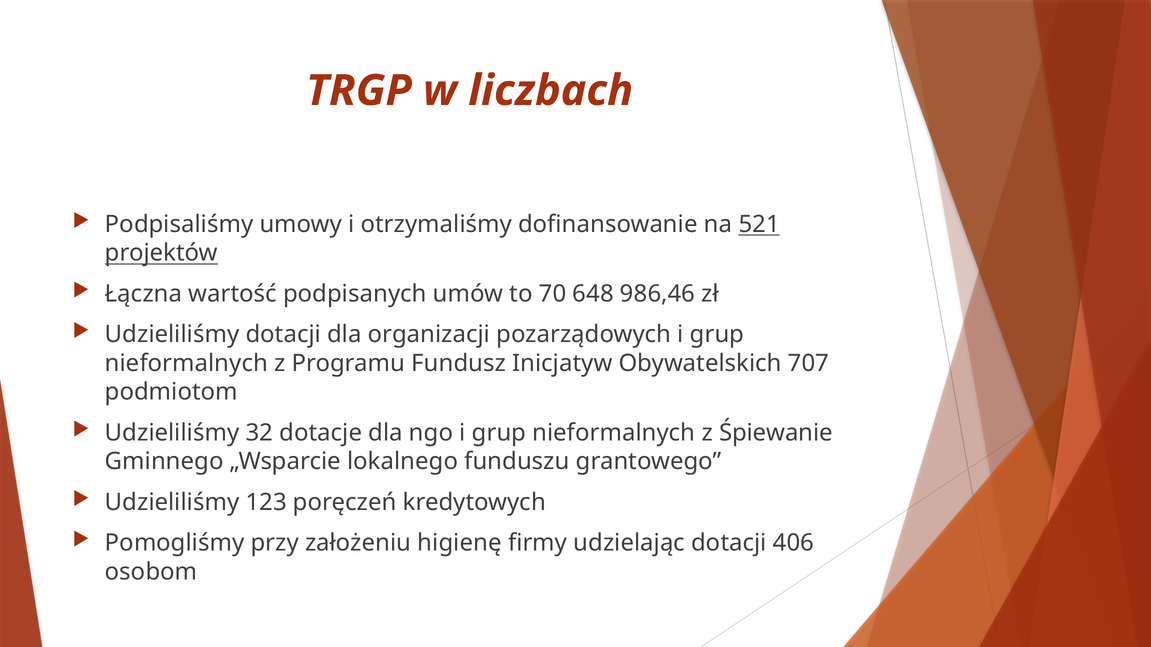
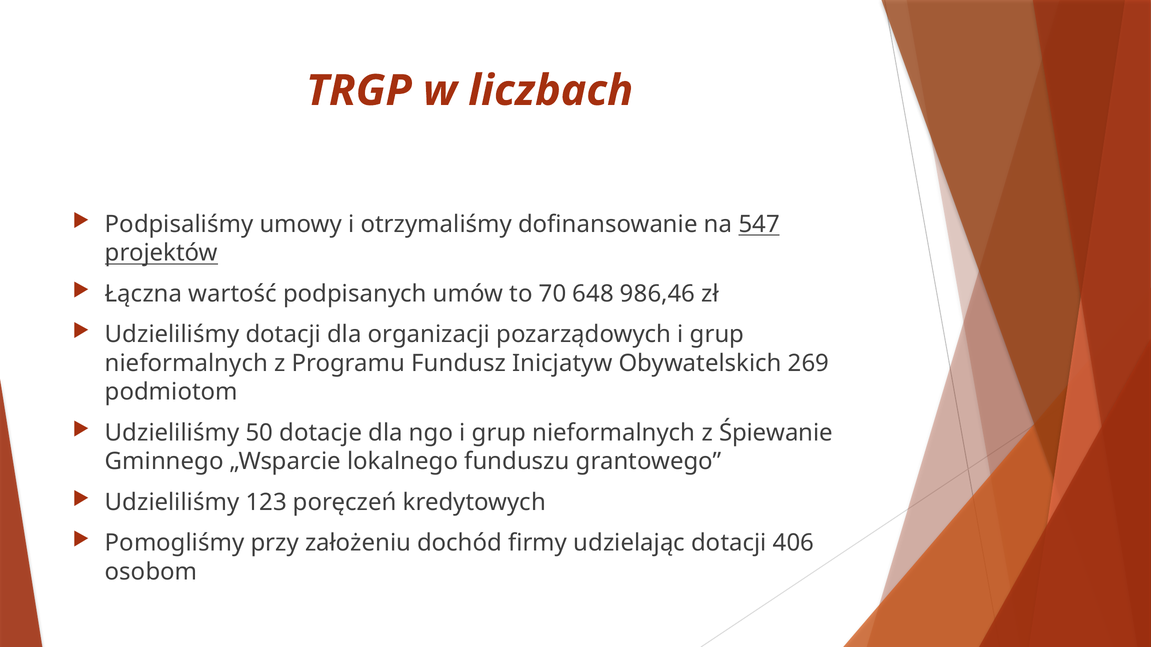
521: 521 -> 547
707: 707 -> 269
32: 32 -> 50
higienę: higienę -> dochód
